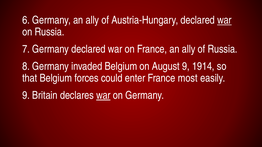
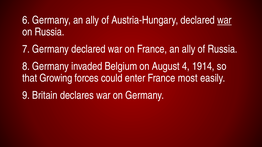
August 9: 9 -> 4
that Belgium: Belgium -> Growing
war at (103, 96) underline: present -> none
